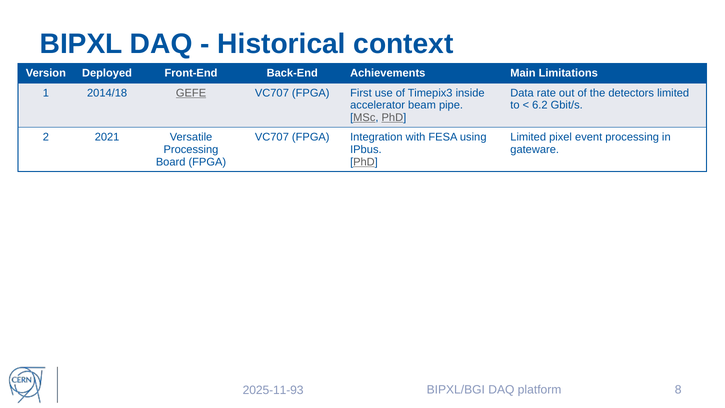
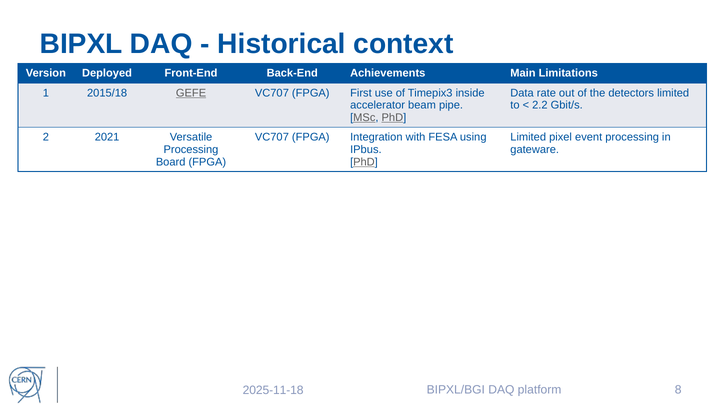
2014/18: 2014/18 -> 2015/18
6.2: 6.2 -> 2.2
2025-11-93: 2025-11-93 -> 2025-11-18
